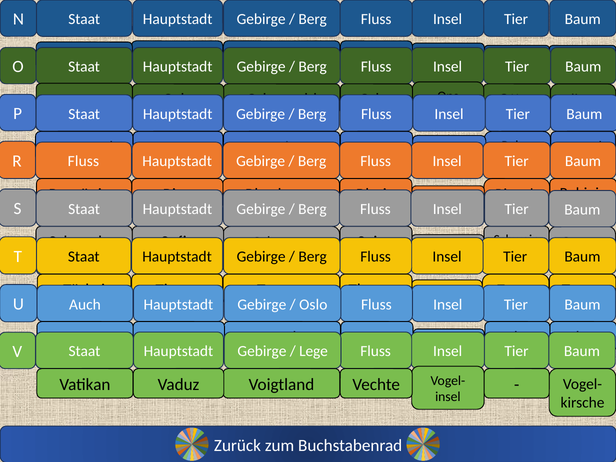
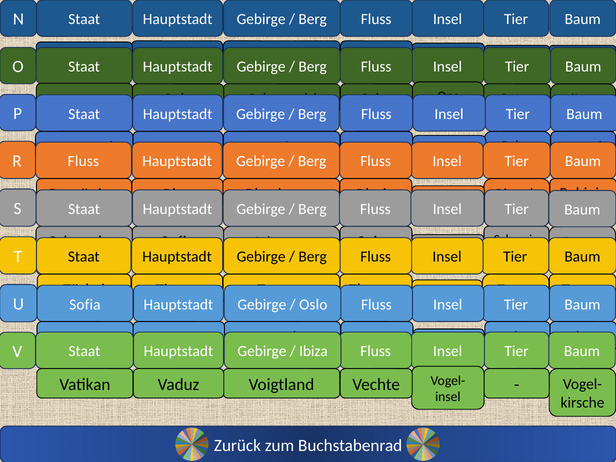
Auch at (85, 304): Auch -> Sofia
Lege: Lege -> Ibiza
